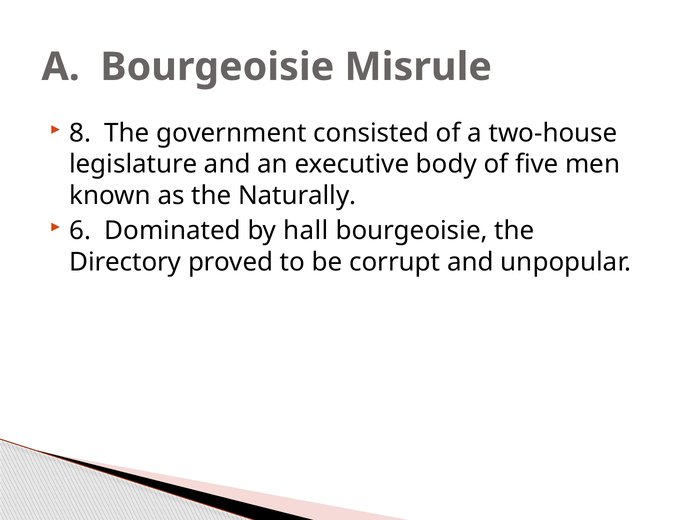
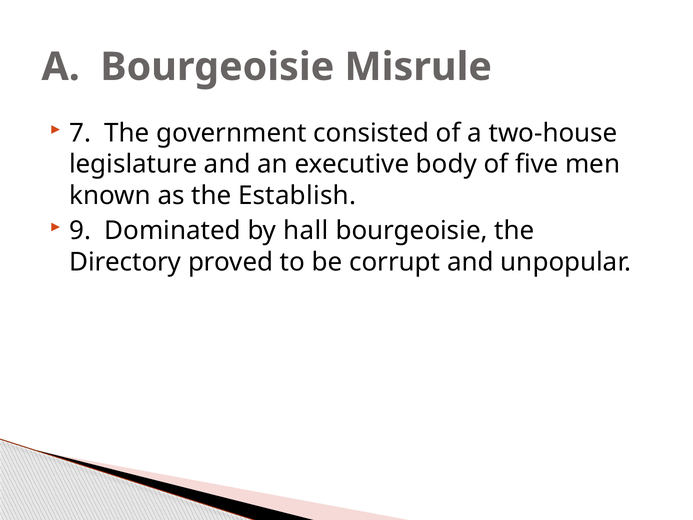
8: 8 -> 7
Naturally: Naturally -> Establish
6: 6 -> 9
